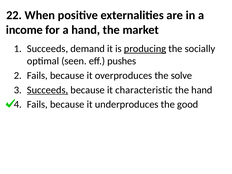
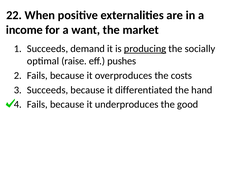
a hand: hand -> want
seen: seen -> raise
solve: solve -> costs
Succeeds at (48, 90) underline: present -> none
characteristic: characteristic -> differentiated
